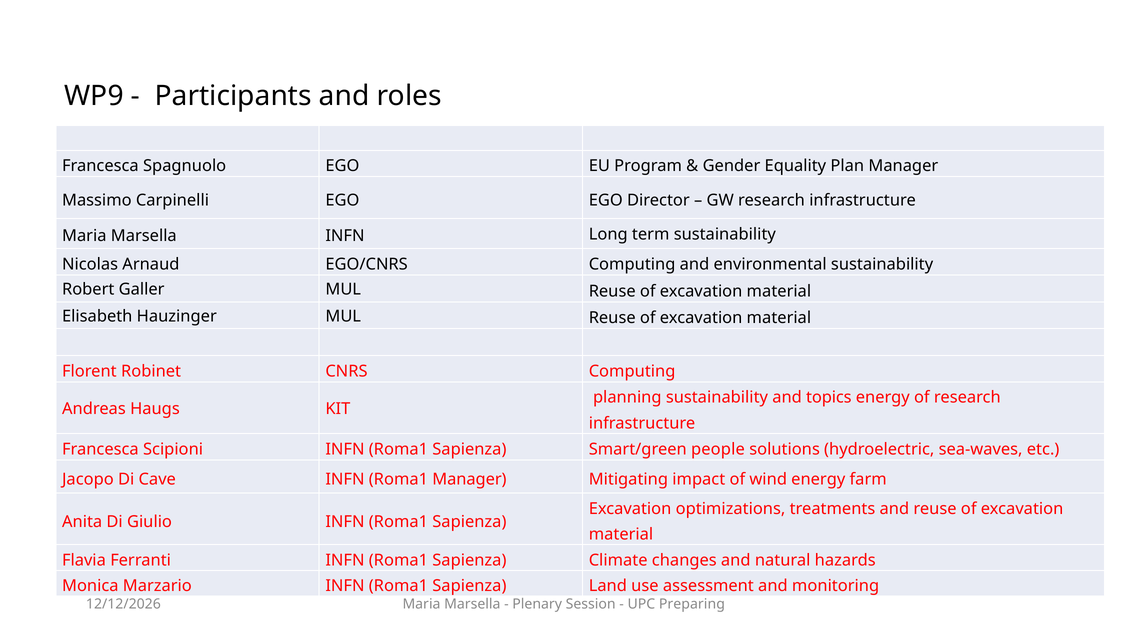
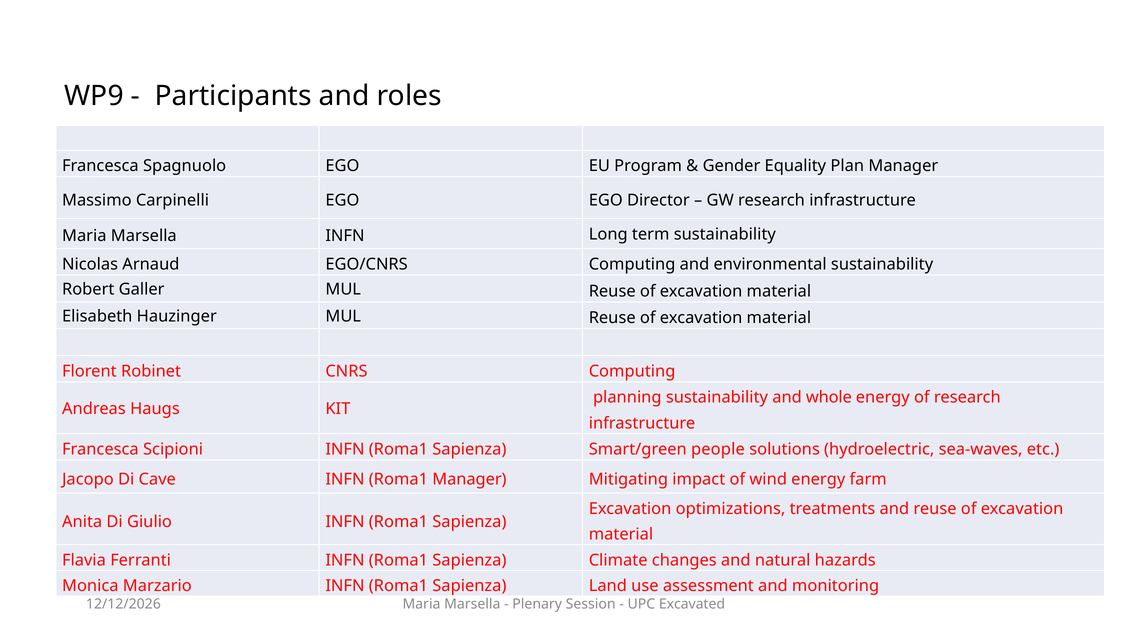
topics: topics -> whole
Preparing: Preparing -> Excavated
